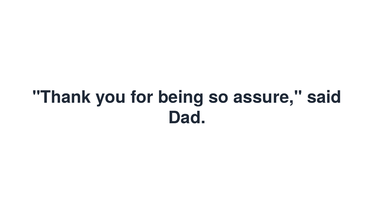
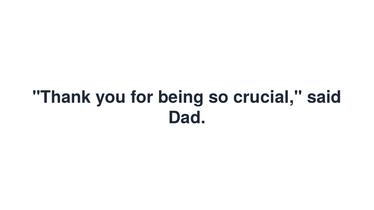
assure: assure -> crucial
